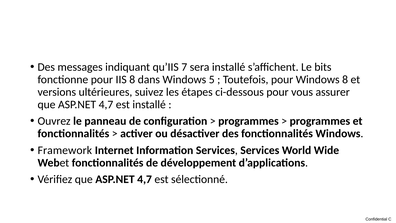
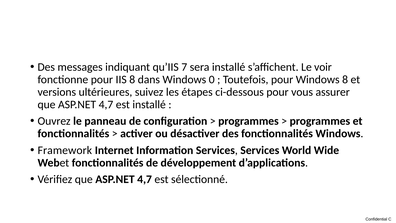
bits: bits -> voir
5: 5 -> 0
